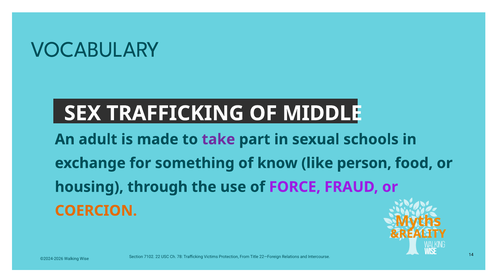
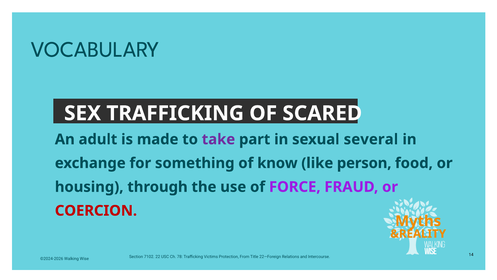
MIDDLE: MIDDLE -> SCARED
schools: schools -> several
COERCION colour: orange -> red
